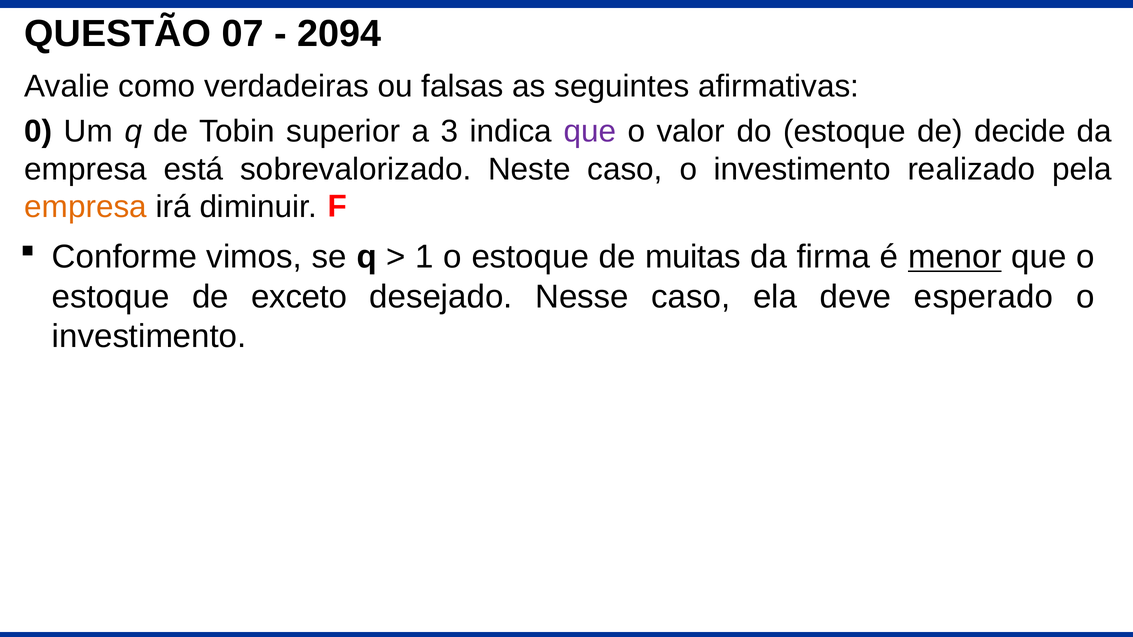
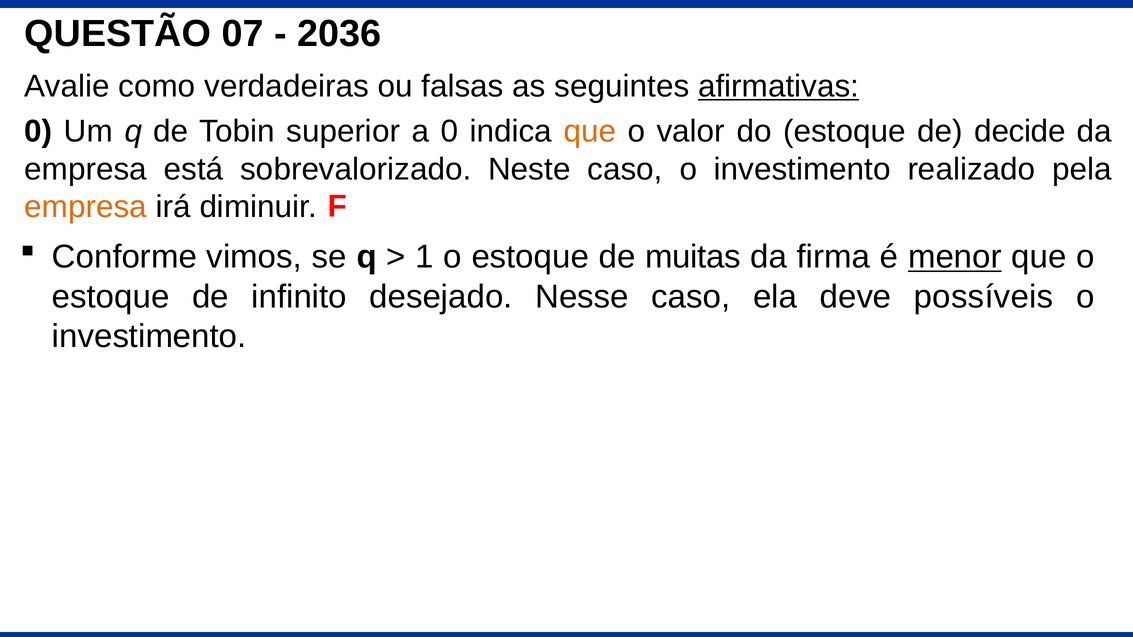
2094: 2094 -> 2036
afirmativas underline: none -> present
a 3: 3 -> 0
que at (590, 132) colour: purple -> orange
exceto: exceto -> infinito
esperado: esperado -> possíveis
